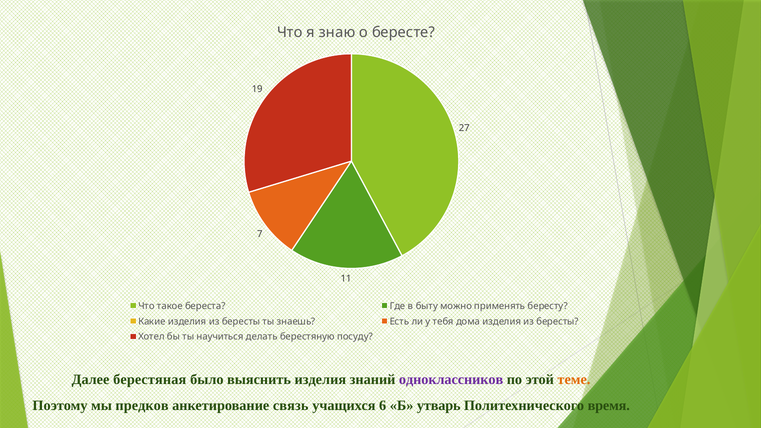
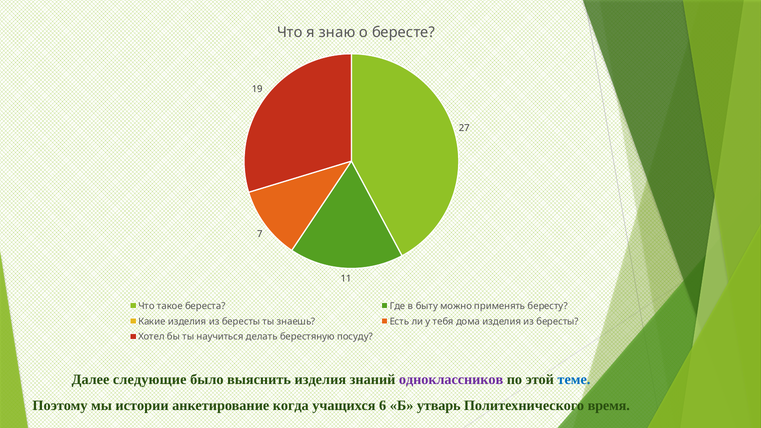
берестяная: берестяная -> следующие
теме colour: orange -> blue
предков: предков -> истории
связь: связь -> когда
